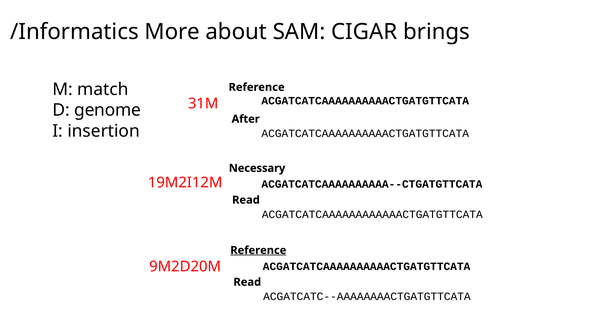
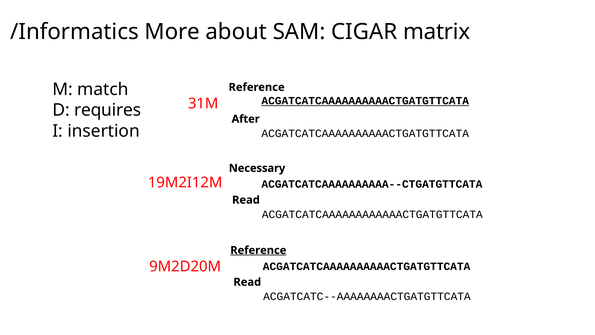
brings: brings -> matrix
ACGATCATCAAAAAAAAAACTGATGTTCATA at (365, 101) underline: none -> present
genome: genome -> requires
